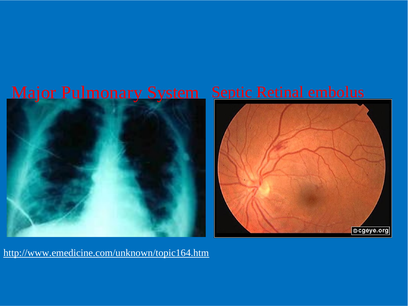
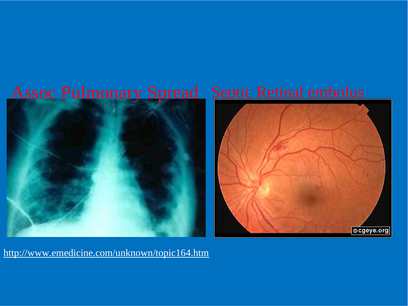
Major: Major -> Assoc
System: System -> Spread
